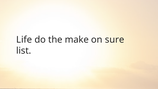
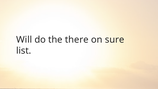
Life: Life -> Will
make: make -> there
